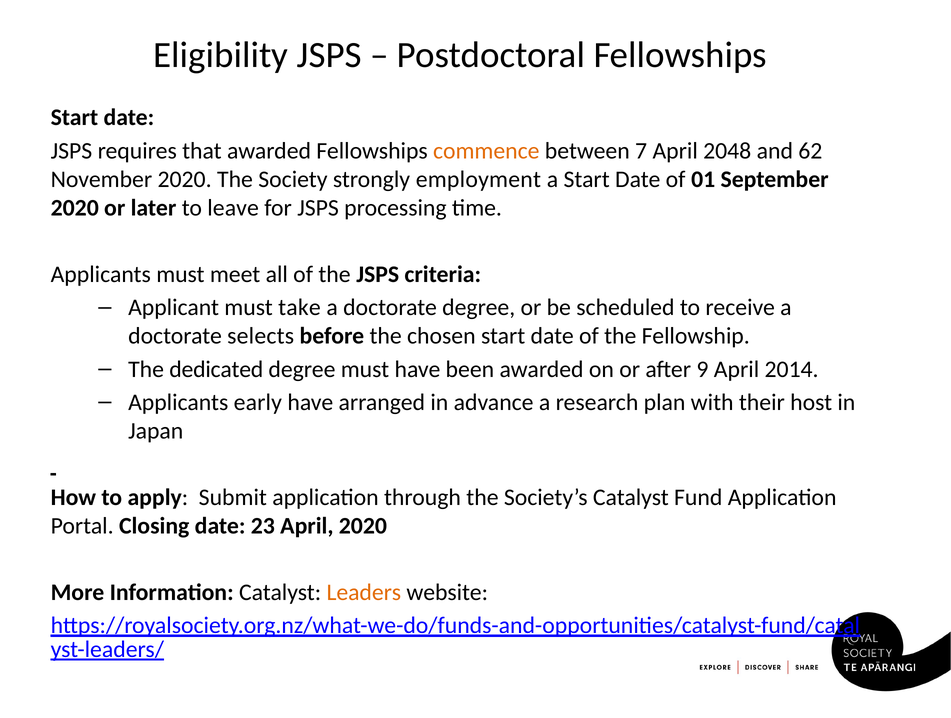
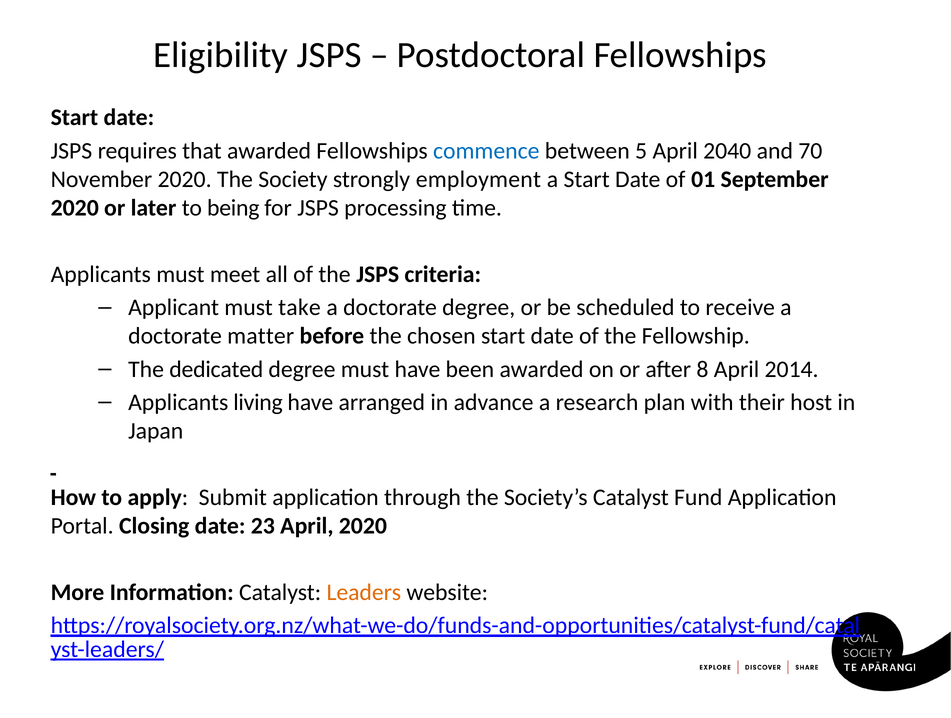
commence colour: orange -> blue
7: 7 -> 5
2048: 2048 -> 2040
62: 62 -> 70
leave: leave -> being
selects: selects -> matter
9: 9 -> 8
early: early -> living
